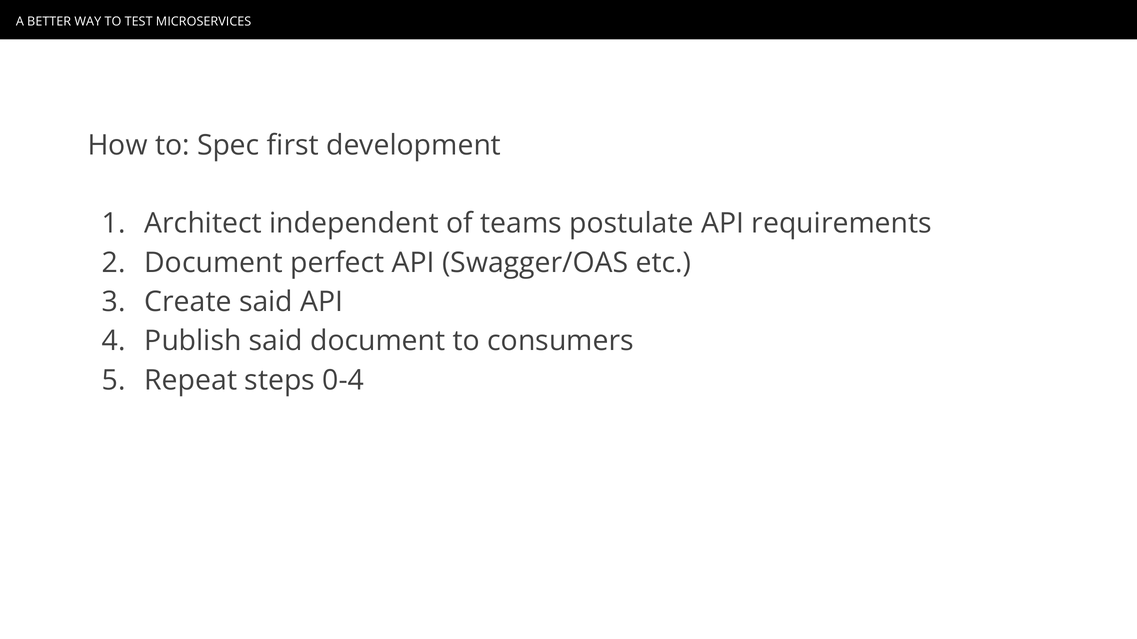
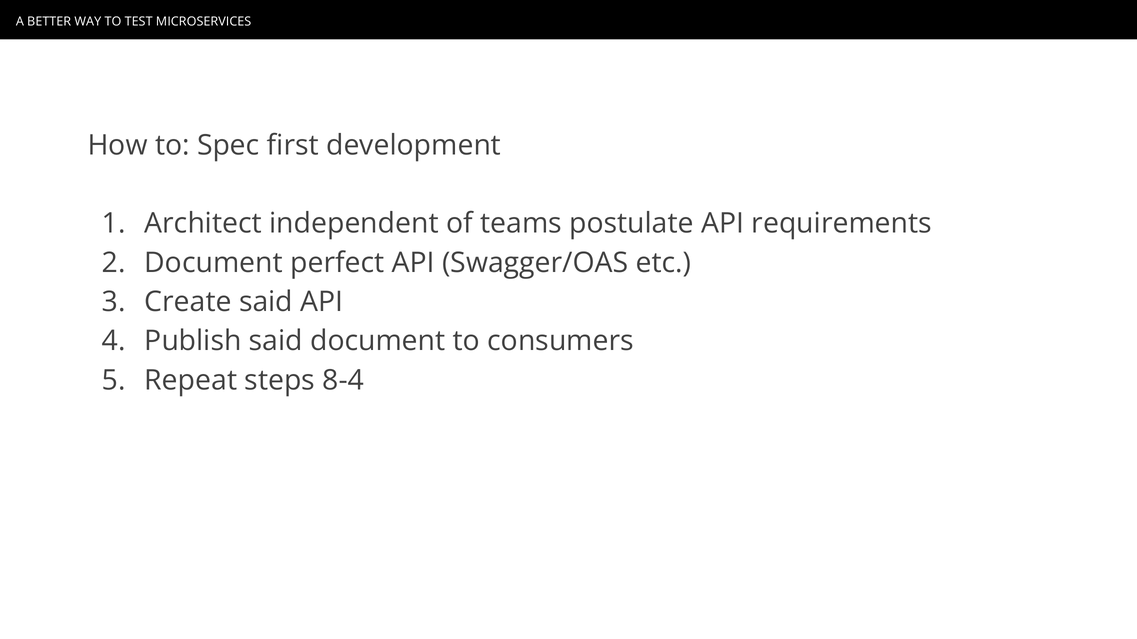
0-4: 0-4 -> 8-4
